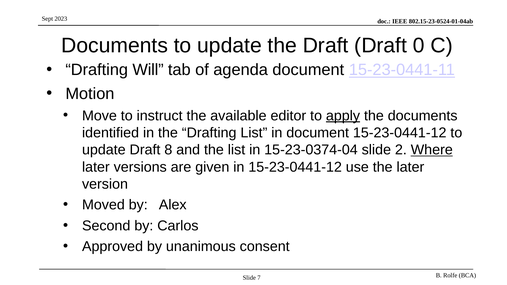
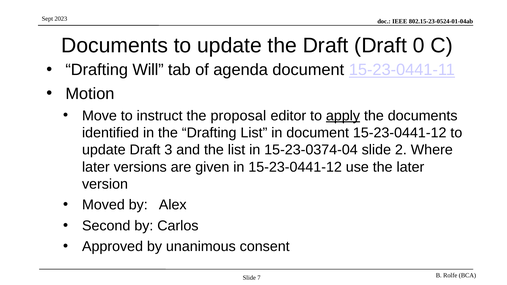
available: available -> proposal
8: 8 -> 3
Where underline: present -> none
